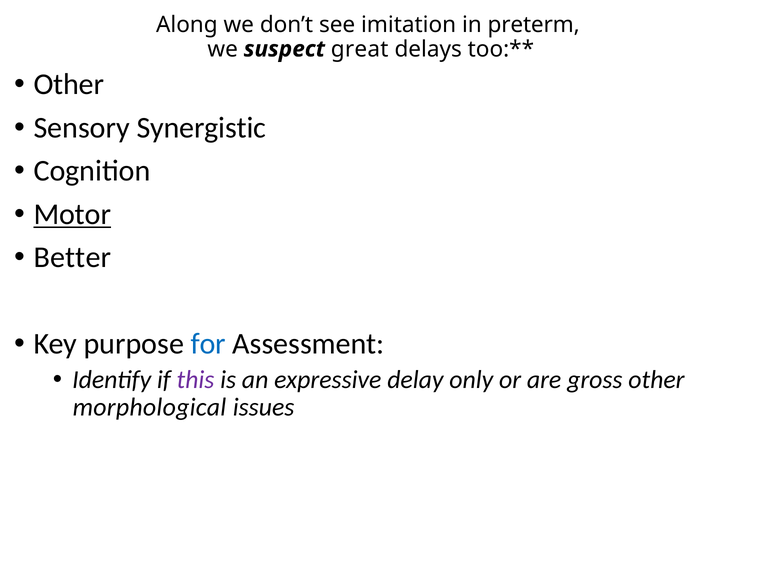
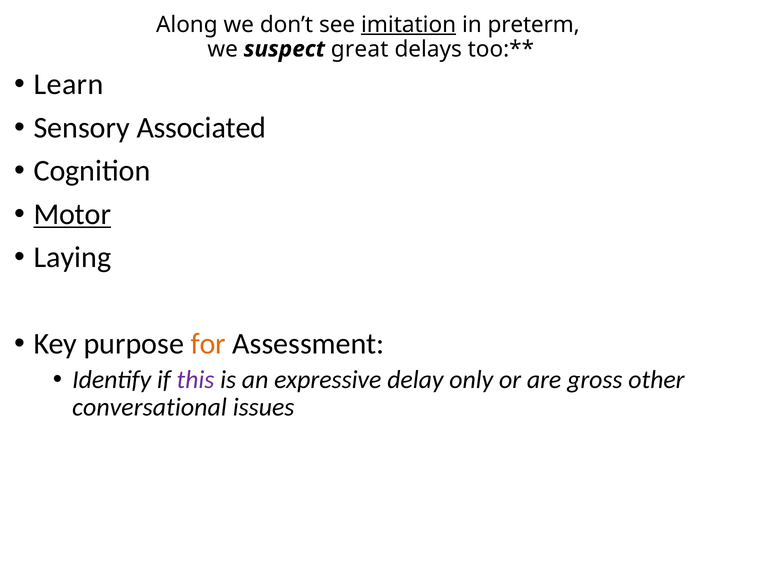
imitation underline: none -> present
Other at (69, 84): Other -> Learn
Synergistic: Synergistic -> Associated
Better: Better -> Laying
for colour: blue -> orange
morphological: morphological -> conversational
